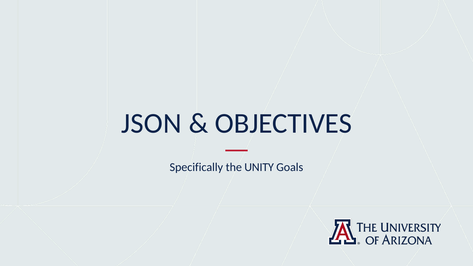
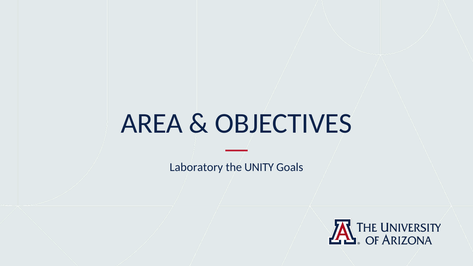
JSON: JSON -> AREA
Specifically: Specifically -> Laboratory
